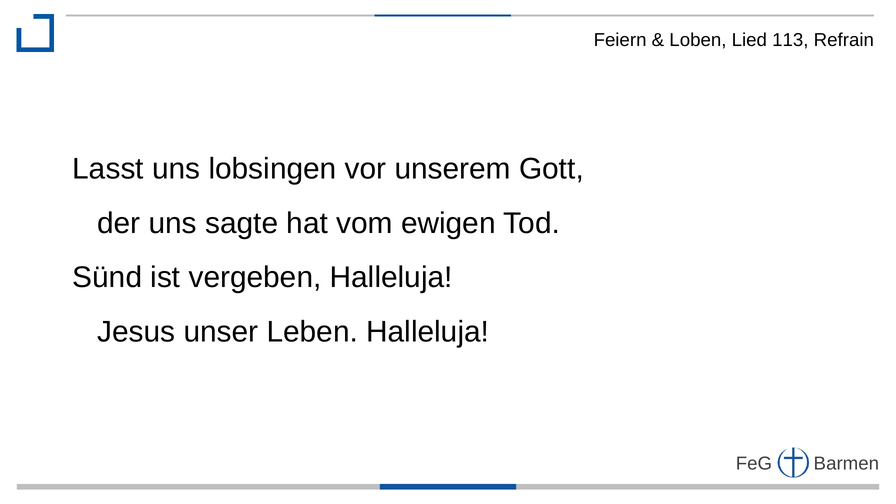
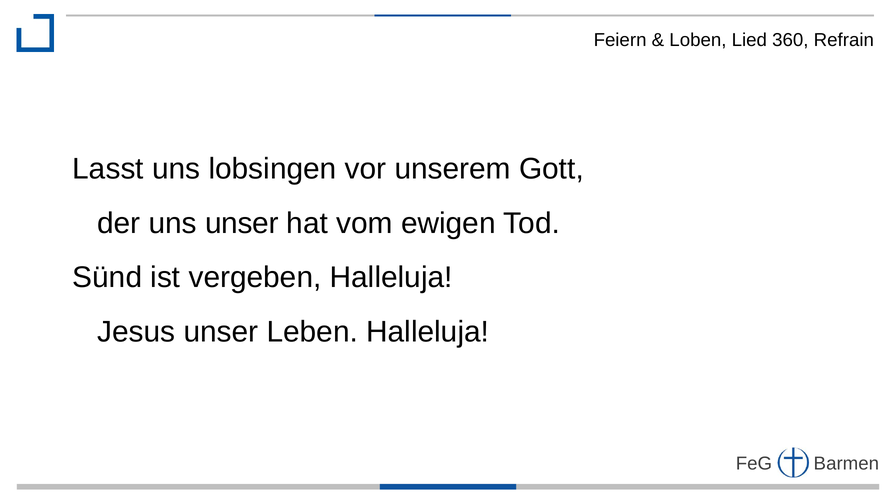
113: 113 -> 360
uns sagte: sagte -> unser
